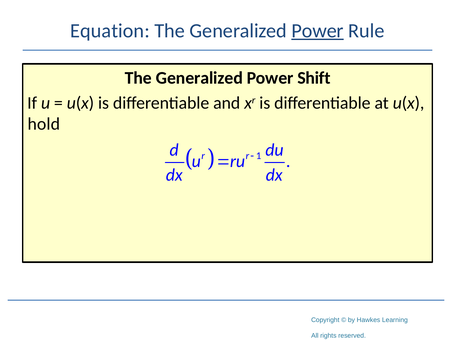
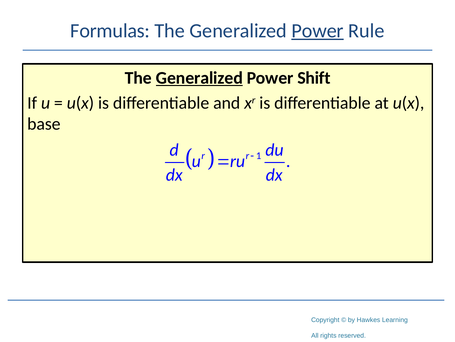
Equation: Equation -> Formulas
Generalized at (199, 78) underline: none -> present
hold: hold -> base
